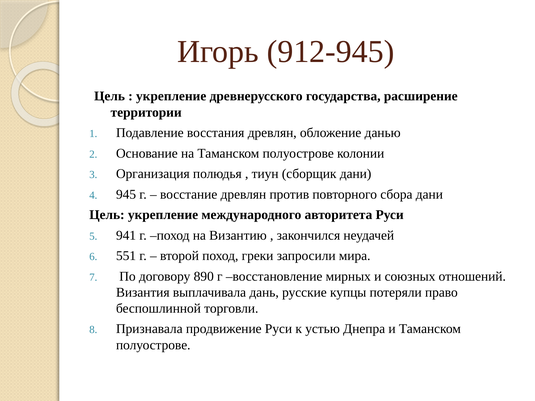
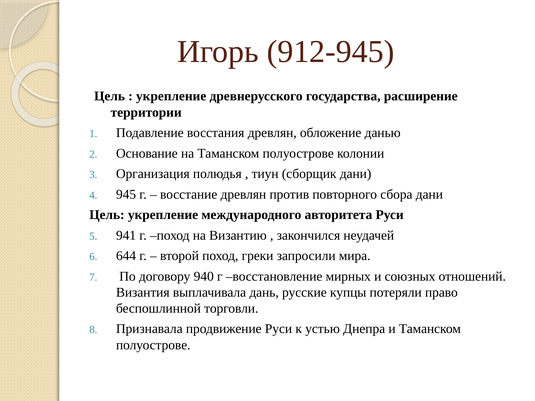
551: 551 -> 644
890: 890 -> 940
